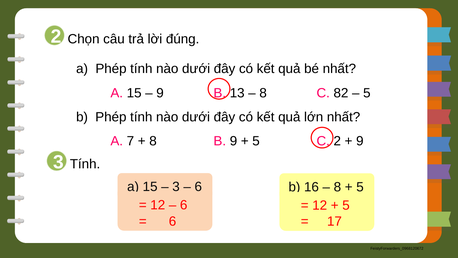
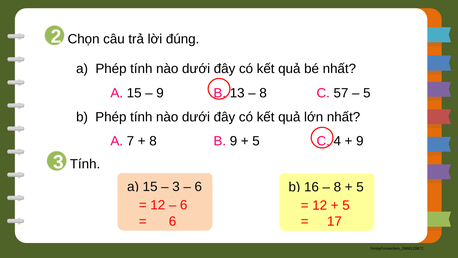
82: 82 -> 57
C 2: 2 -> 4
